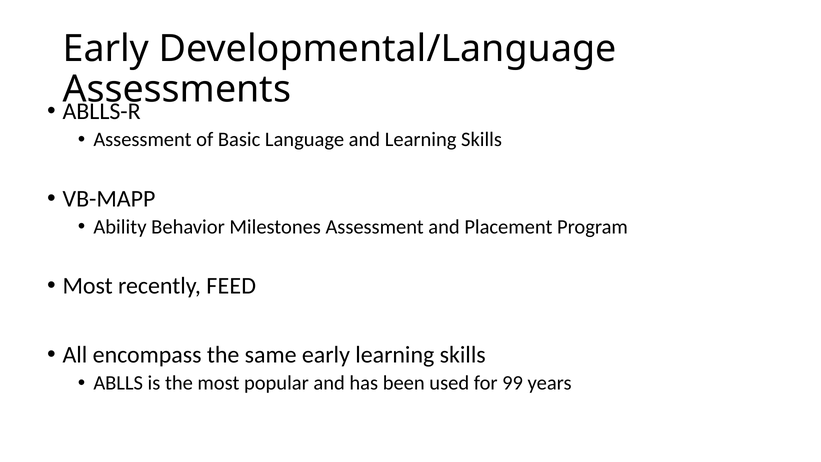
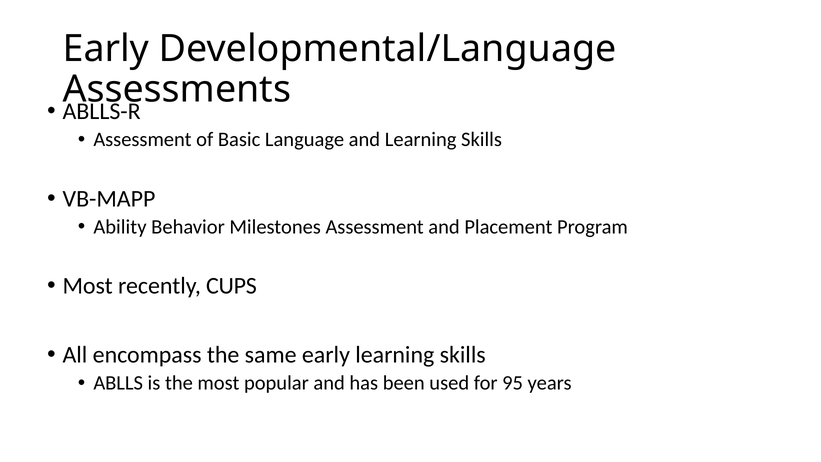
FEED: FEED -> CUPS
99: 99 -> 95
